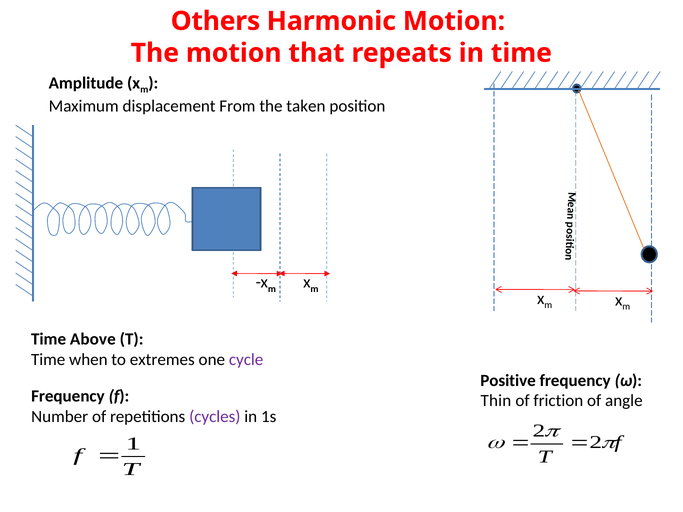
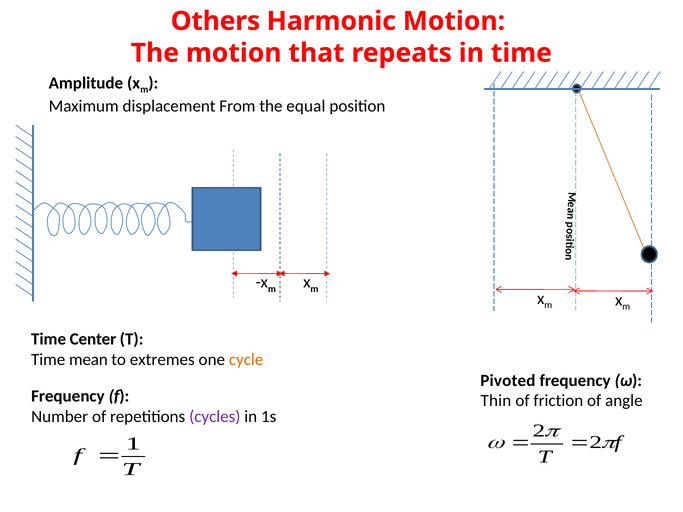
taken: taken -> equal
Above: Above -> Center
when: when -> mean
cycle colour: purple -> orange
Positive: Positive -> Pivoted
